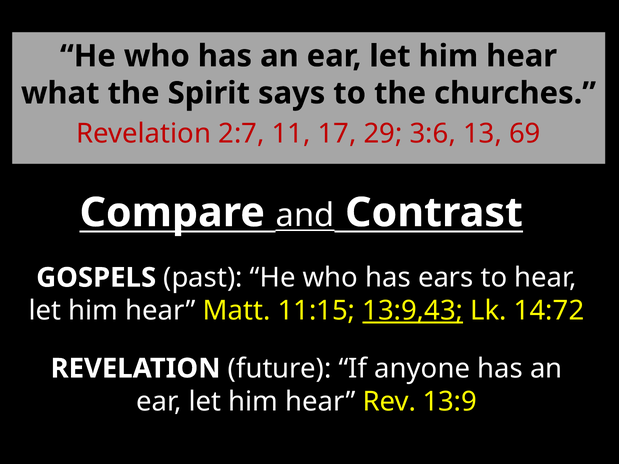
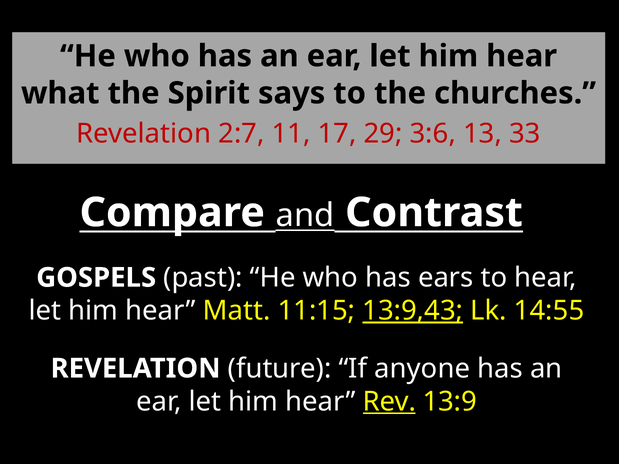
69: 69 -> 33
14:72: 14:72 -> 14:55
Rev underline: none -> present
